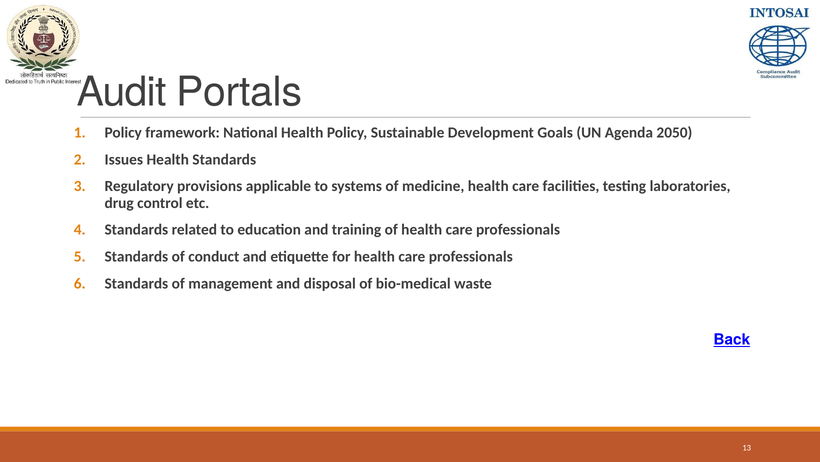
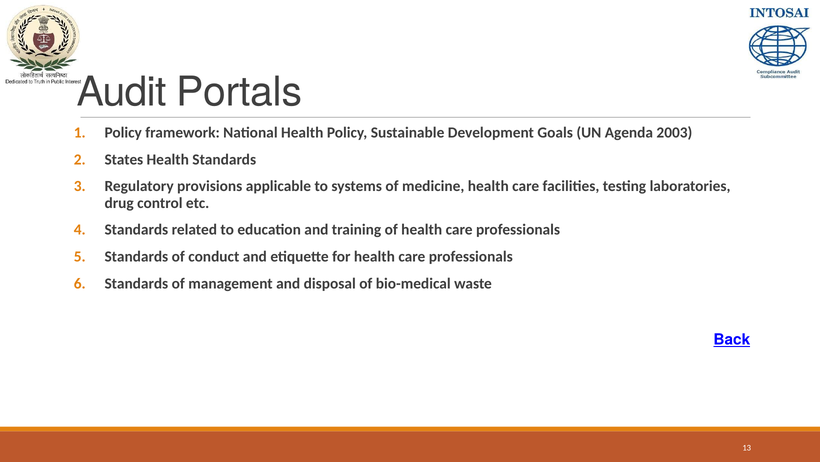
2050: 2050 -> 2003
Issues: Issues -> States
